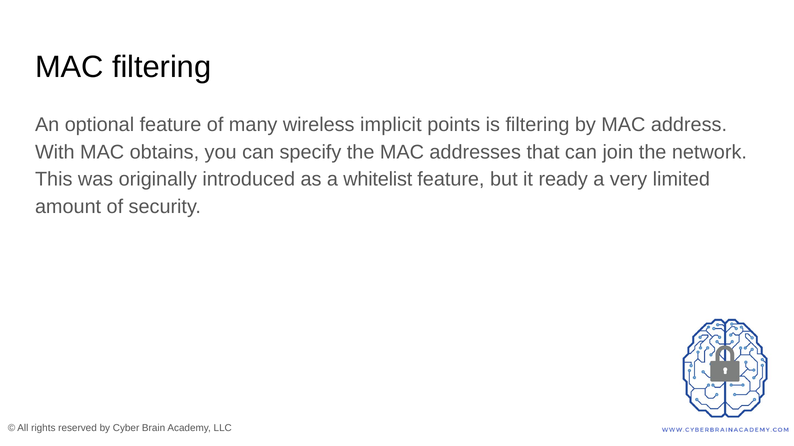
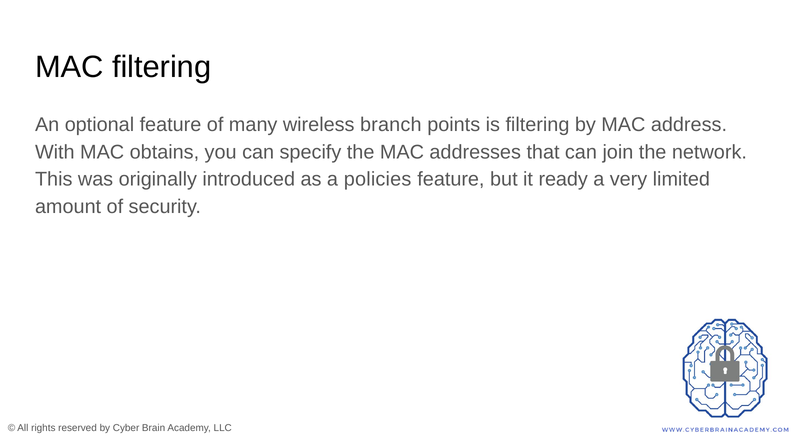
implicit: implicit -> branch
whitelist: whitelist -> policies
